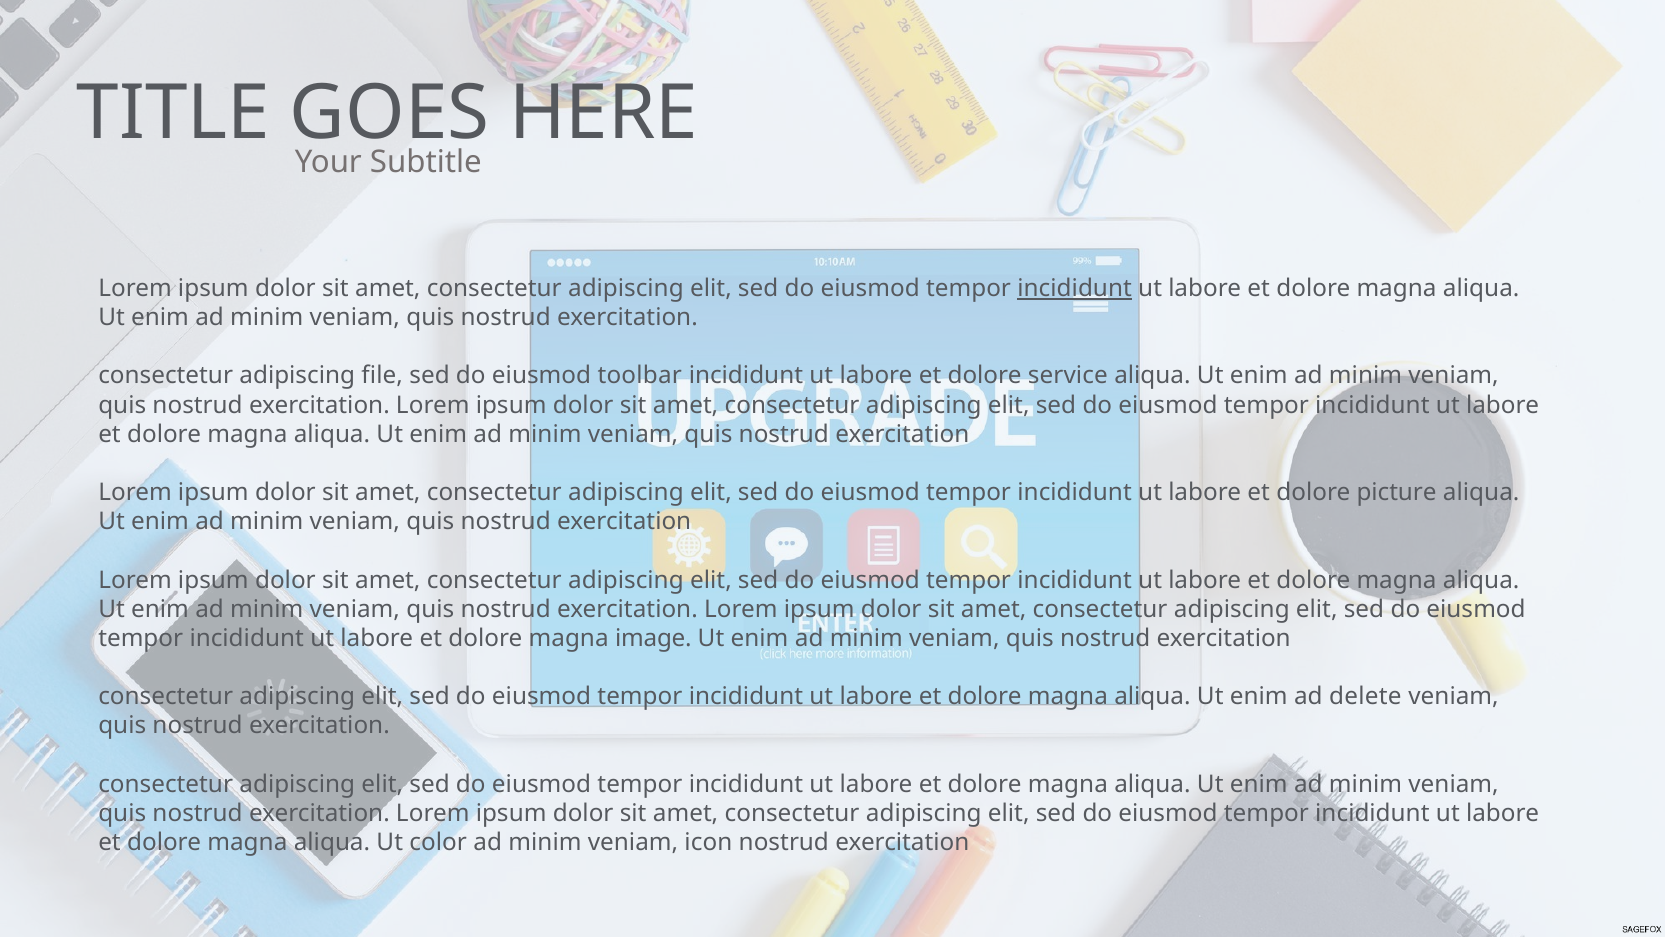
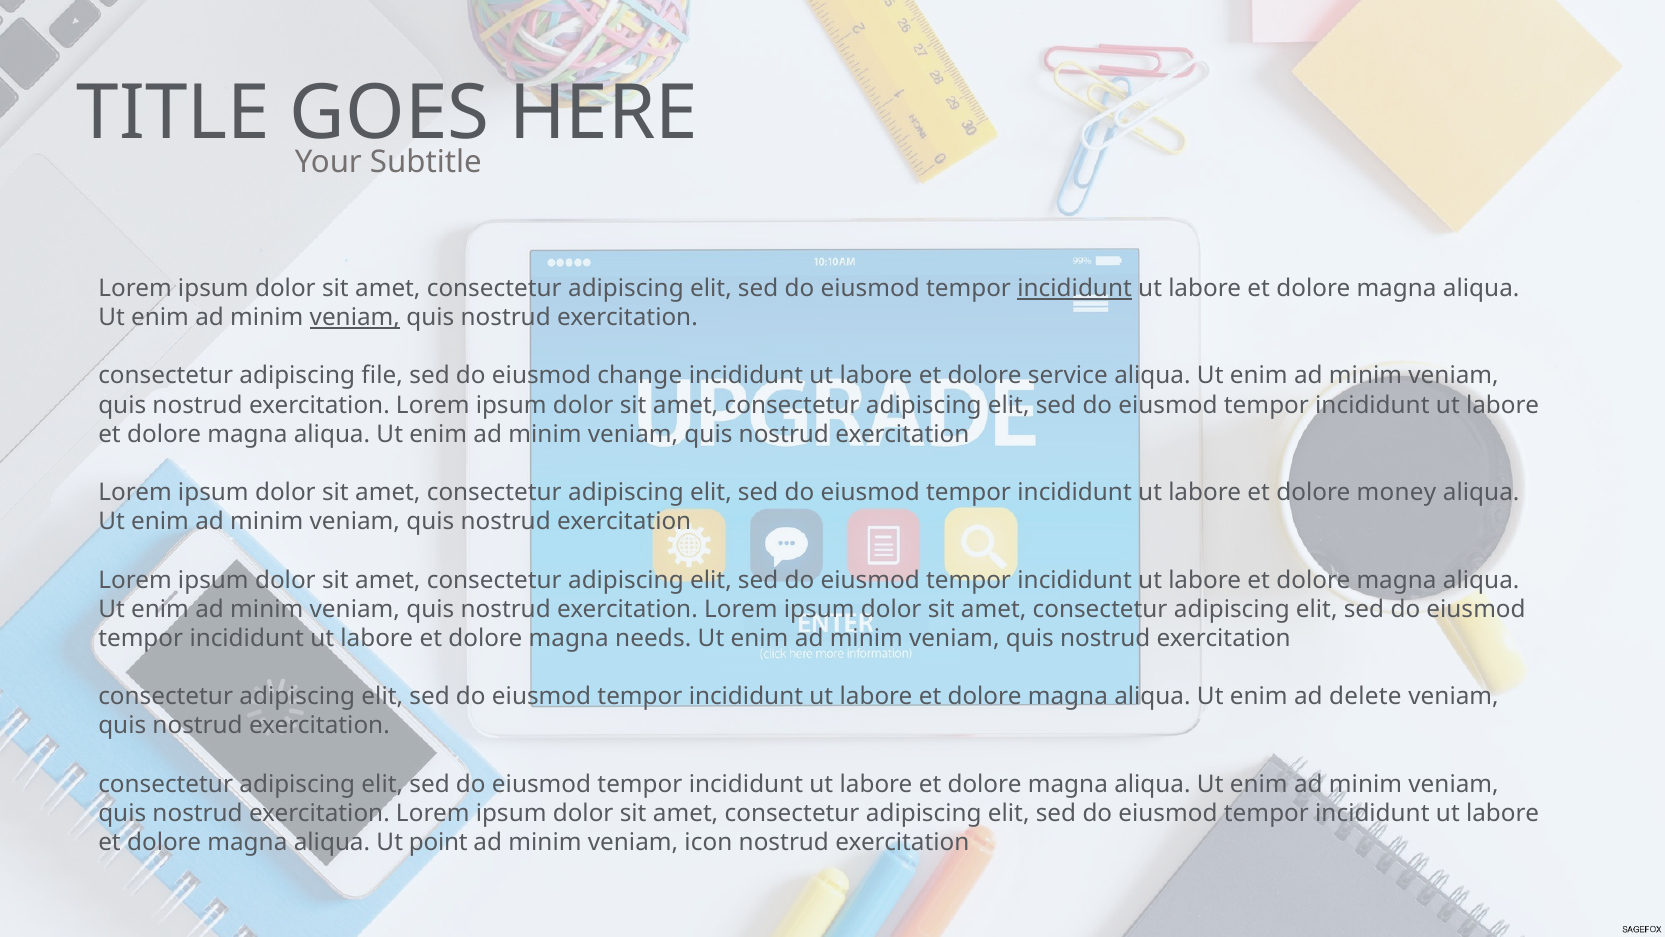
veniam at (355, 317) underline: none -> present
toolbar: toolbar -> change
picture: picture -> money
image: image -> needs
color: color -> point
